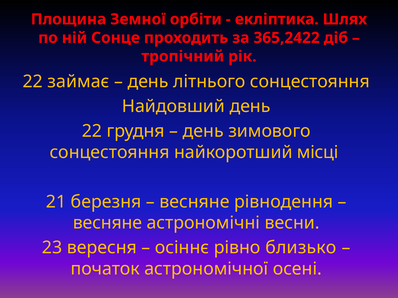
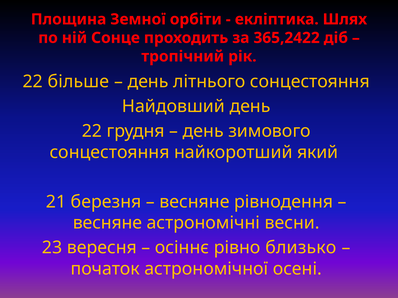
займає: займає -> більше
місці: місці -> який
